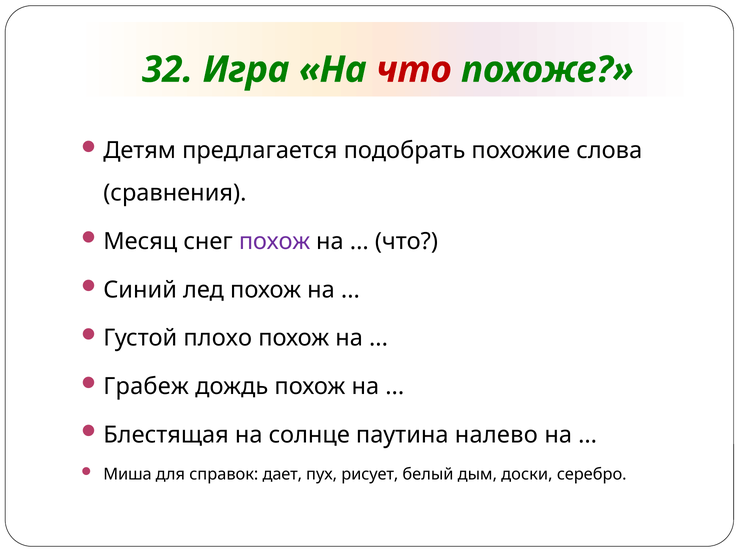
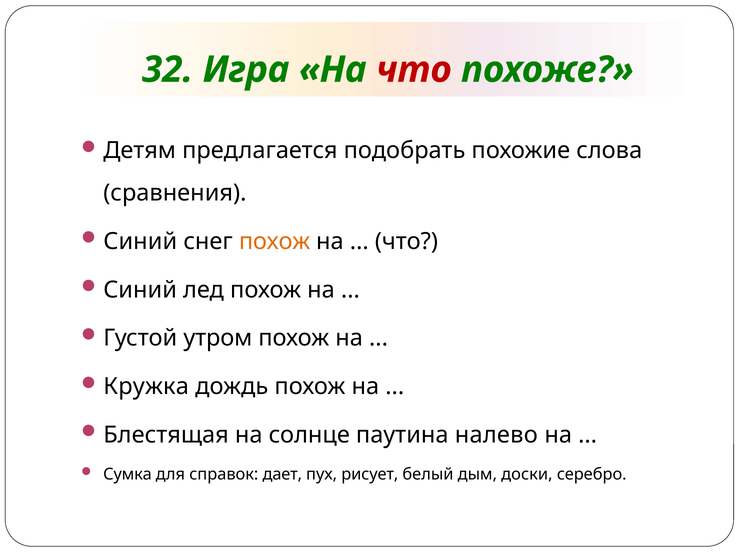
Месяц at (140, 241): Месяц -> Синий
похож at (275, 241) colour: purple -> orange
плохо: плохо -> утром
Грабеж: Грабеж -> Кружка
Миша: Миша -> Сумка
